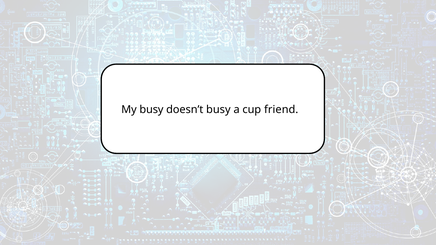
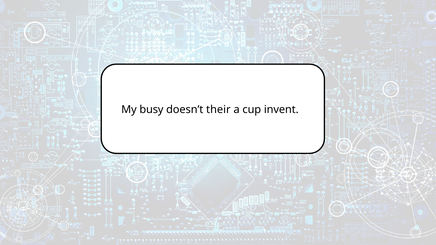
doesn’t busy: busy -> their
friend: friend -> invent
